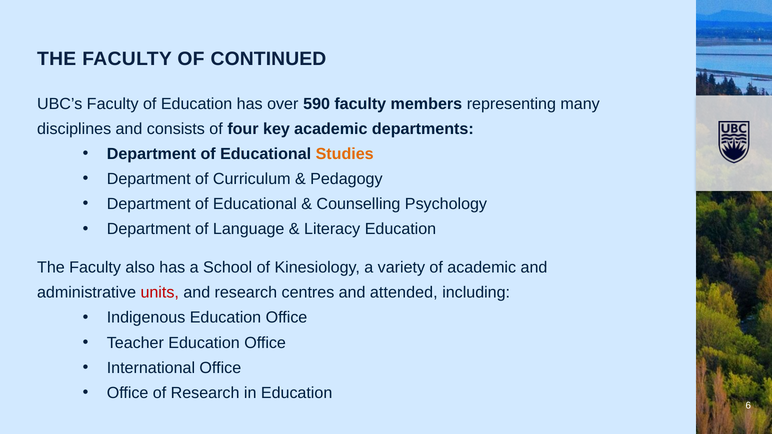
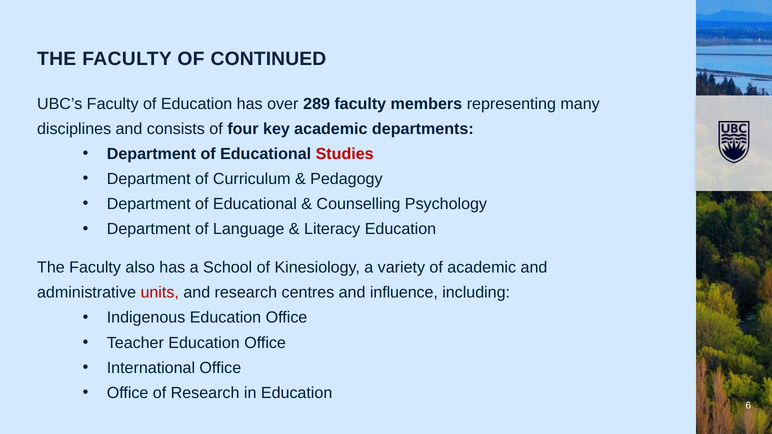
590: 590 -> 289
Studies colour: orange -> red
attended: attended -> influence
